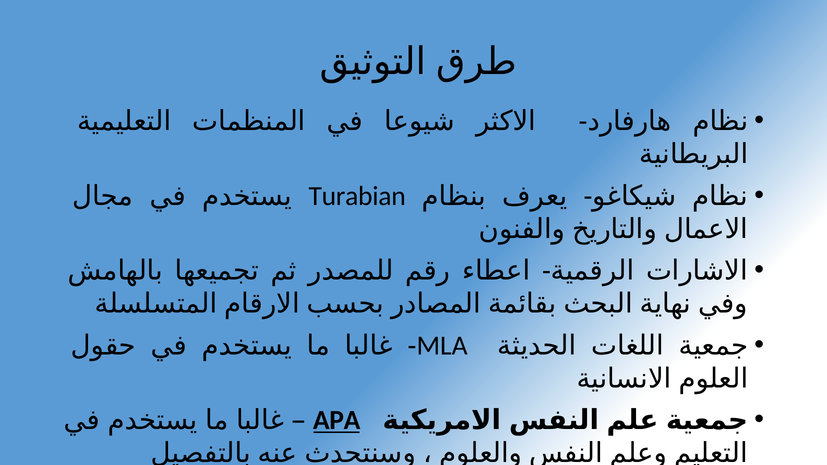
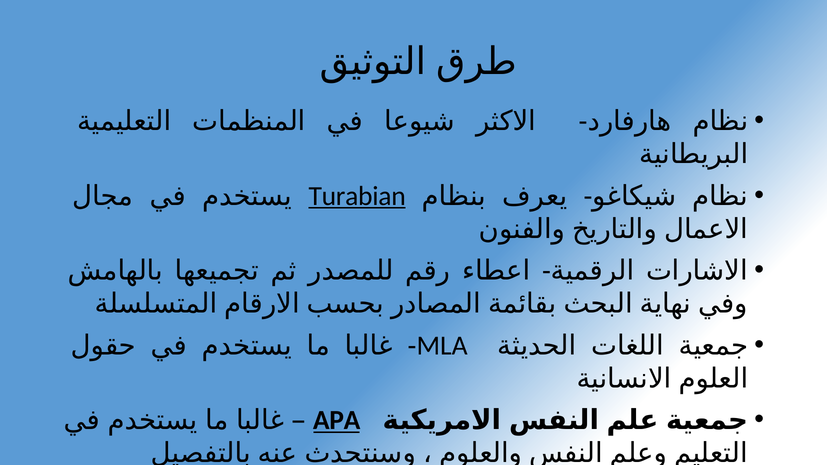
Turabian underline: none -> present
